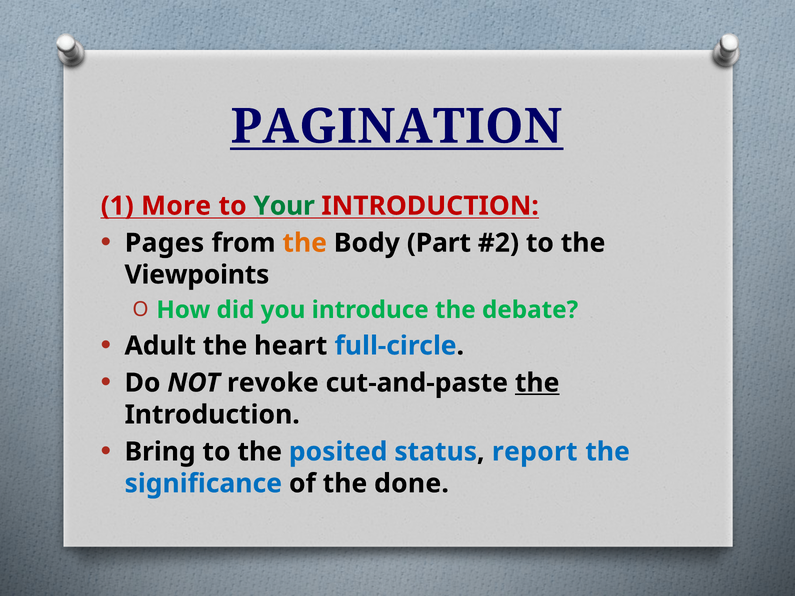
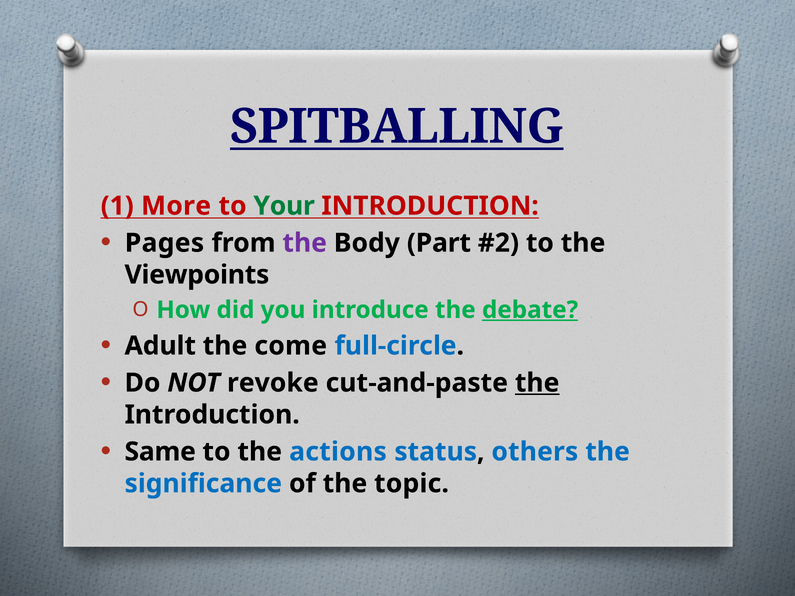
PAGINATION: PAGINATION -> SPITBALLING
the at (305, 243) colour: orange -> purple
debate underline: none -> present
heart: heart -> come
Bring: Bring -> Same
posited: posited -> actions
report: report -> others
done: done -> topic
